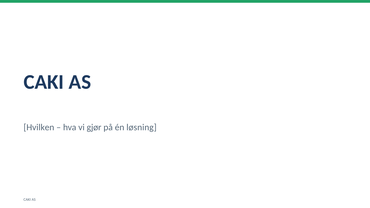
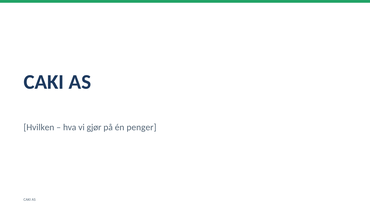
løsning: løsning -> penger
